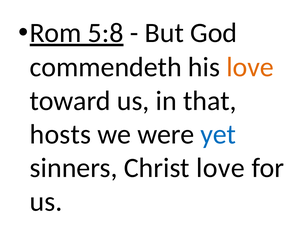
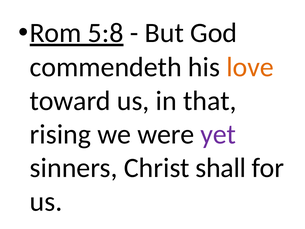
hosts: hosts -> rising
yet colour: blue -> purple
Christ love: love -> shall
